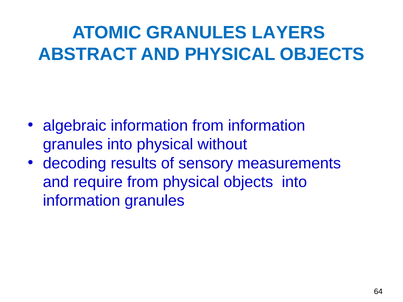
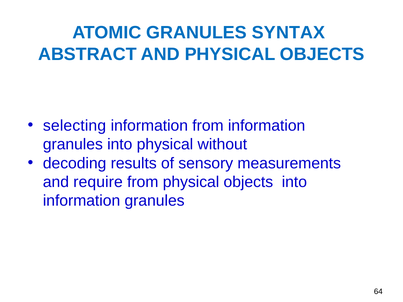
LAYERS: LAYERS -> SYNTAX
algebraic: algebraic -> selecting
